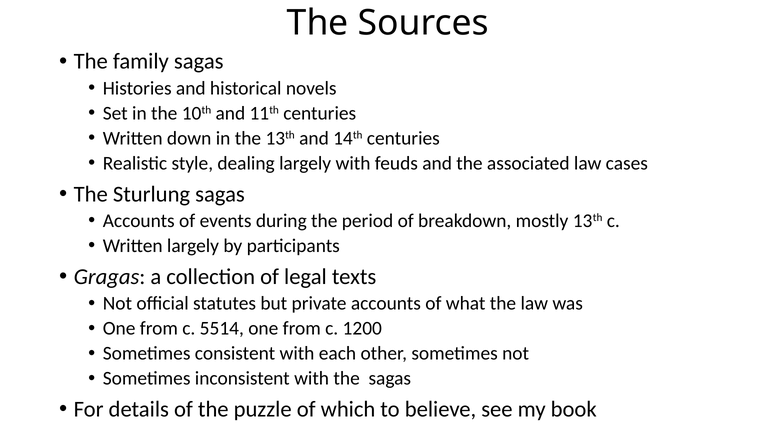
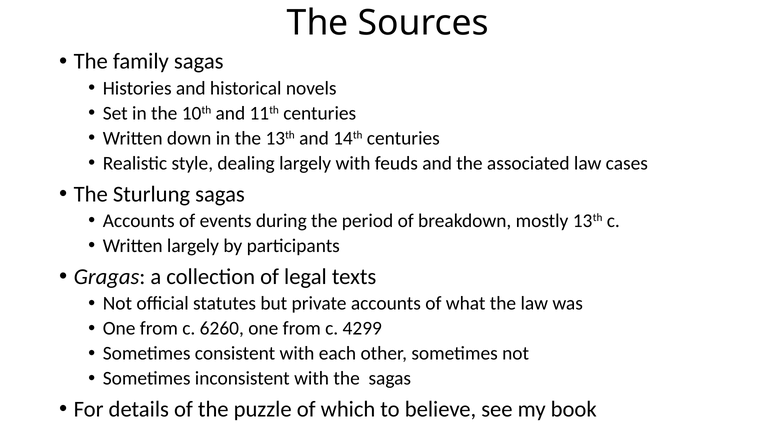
5514: 5514 -> 6260
1200: 1200 -> 4299
